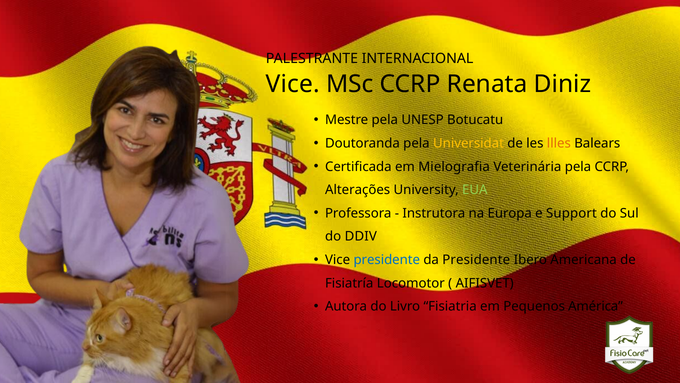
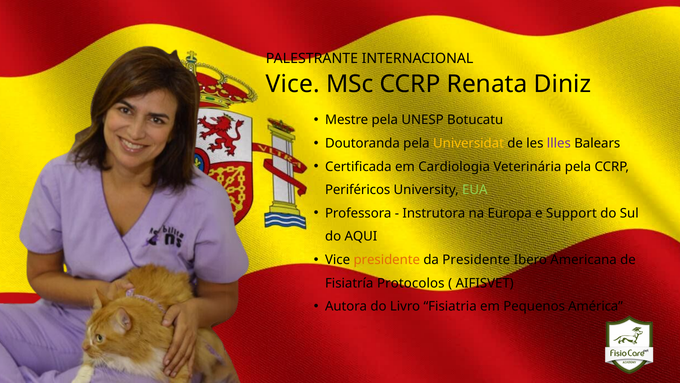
llles colour: orange -> purple
Mielografia: Mielografia -> Cardiologia
Alterações: Alterações -> Periféricos
DDIV: DDIV -> AQUI
presidente at (387, 260) colour: blue -> orange
Locomotor: Locomotor -> Protocolos
